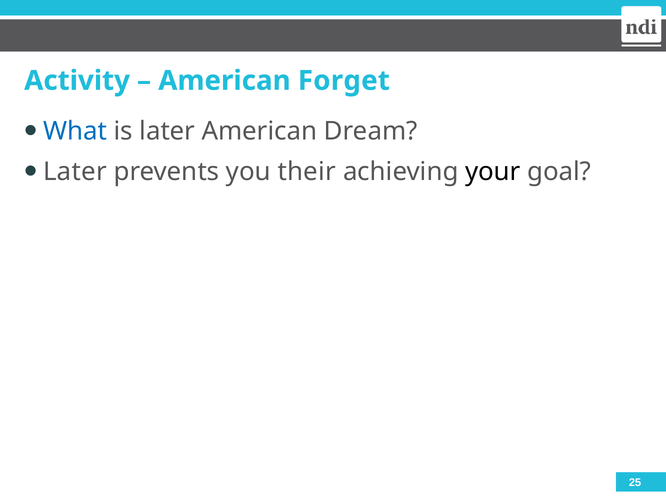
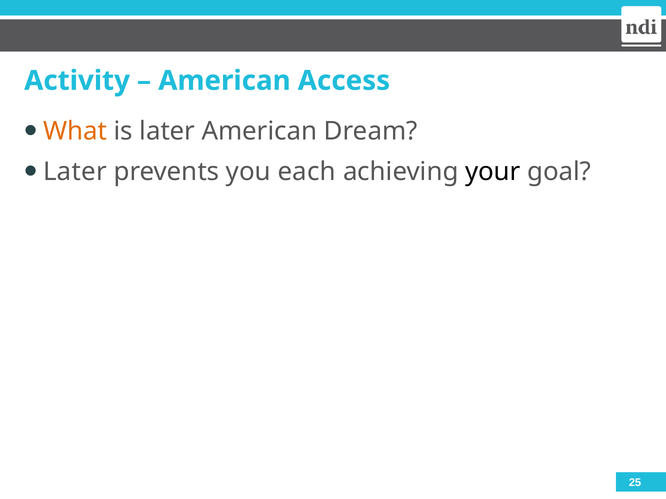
Forget: Forget -> Access
What colour: blue -> orange
their: their -> each
